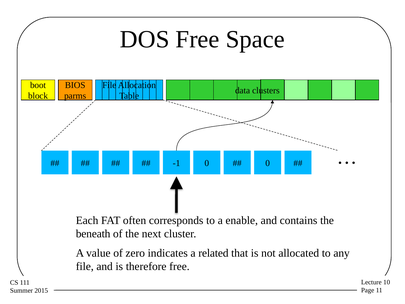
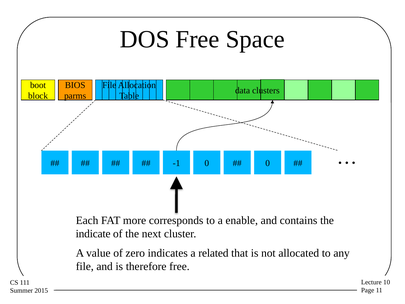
often: often -> more
beneath: beneath -> indicate
